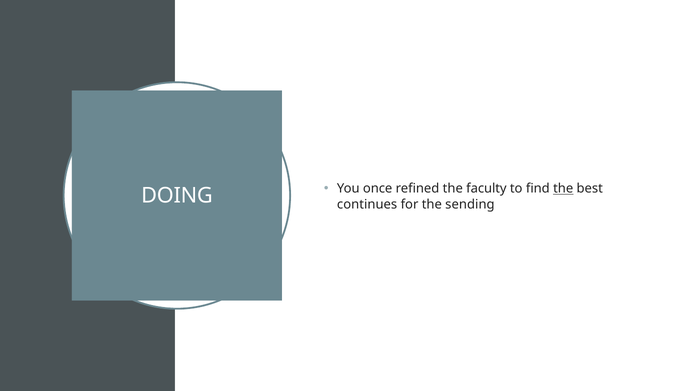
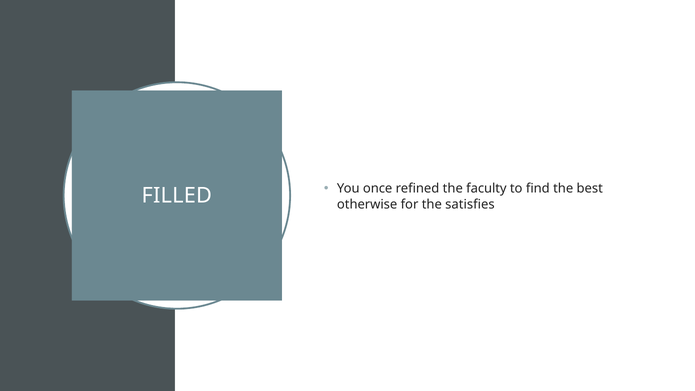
the at (563, 189) underline: present -> none
DOING: DOING -> FILLED
continues: continues -> otherwise
sending: sending -> satisfies
